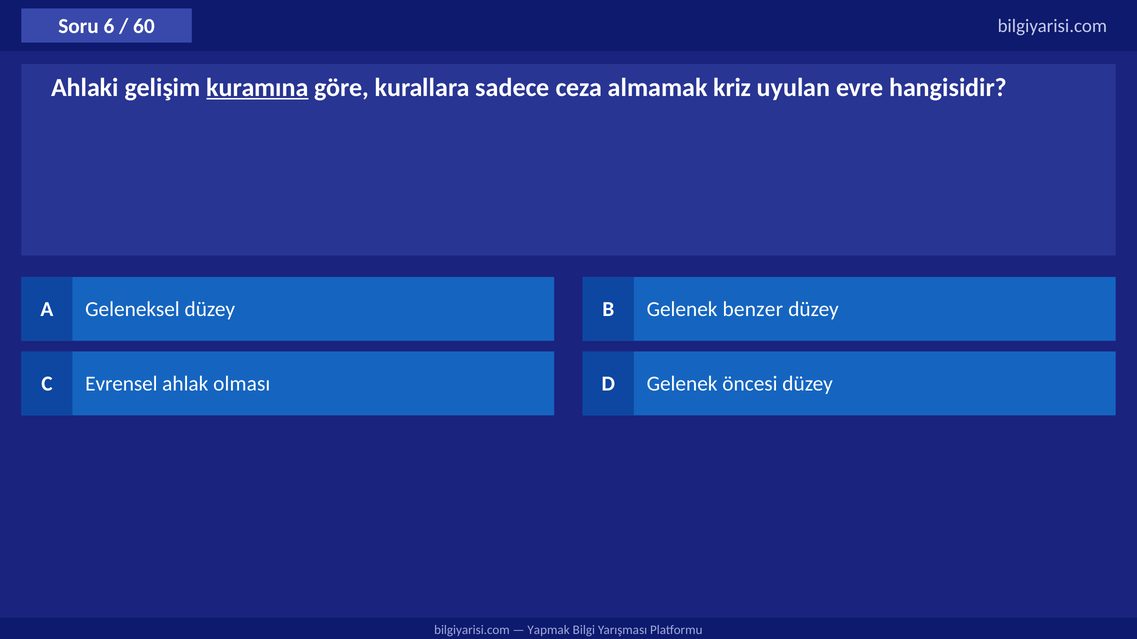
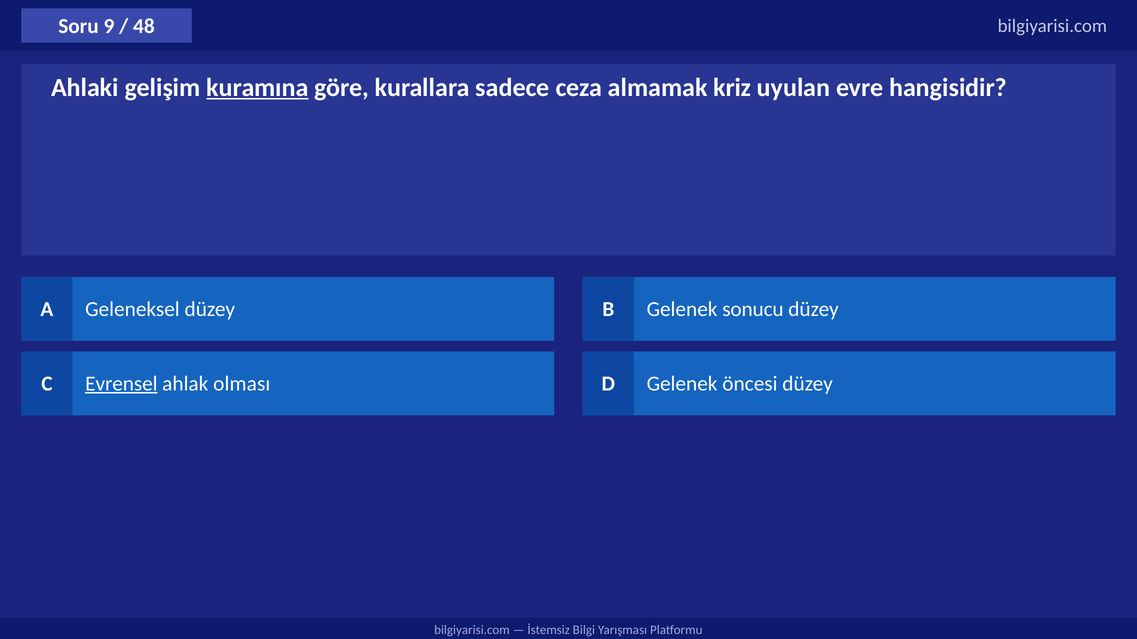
6: 6 -> 9
60: 60 -> 48
benzer: benzer -> sonucu
Evrensel underline: none -> present
Yapmak: Yapmak -> İstemsiz
